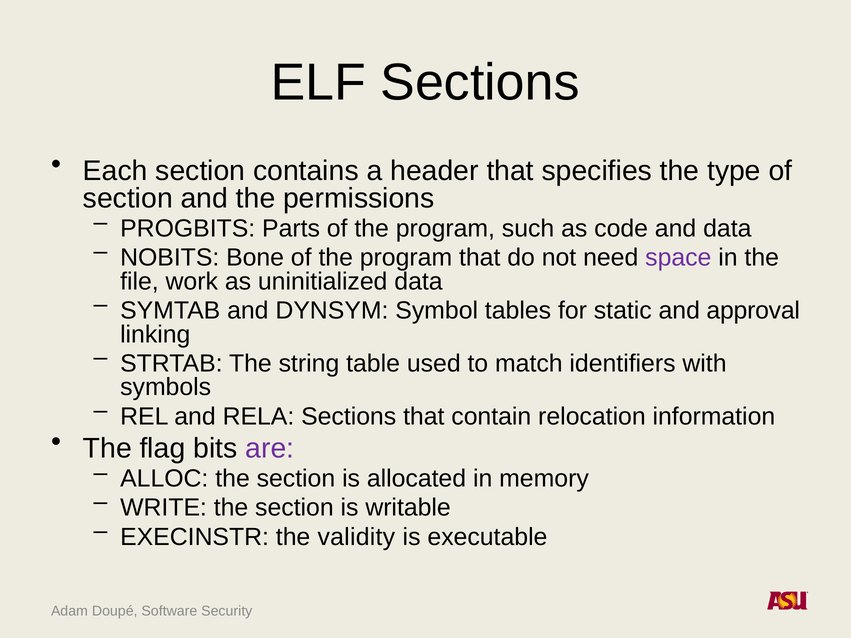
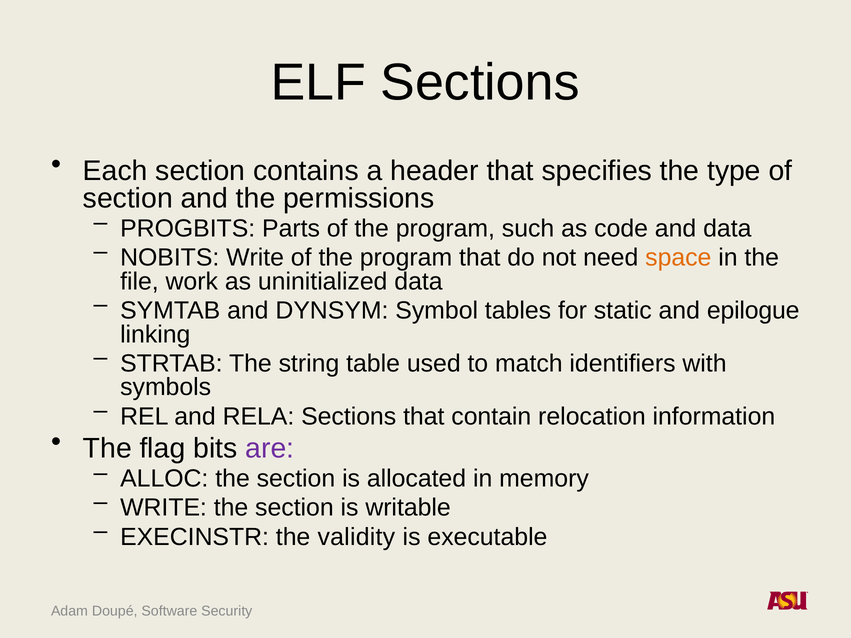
NOBITS Bone: Bone -> Write
space colour: purple -> orange
approval: approval -> epilogue
